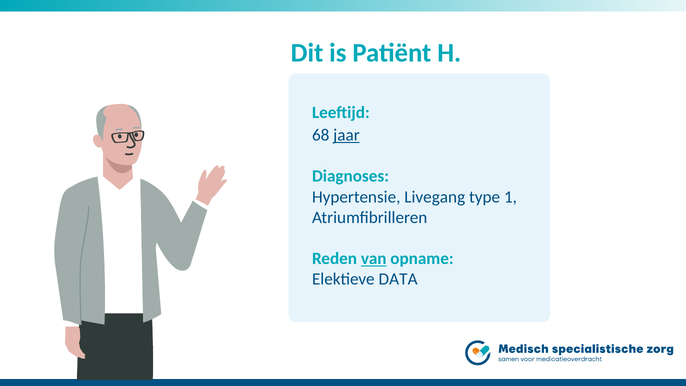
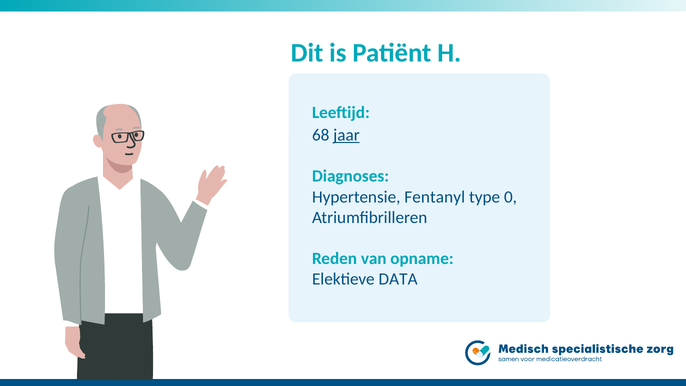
Livegang: Livegang -> Fentanyl
1: 1 -> 0
van underline: present -> none
